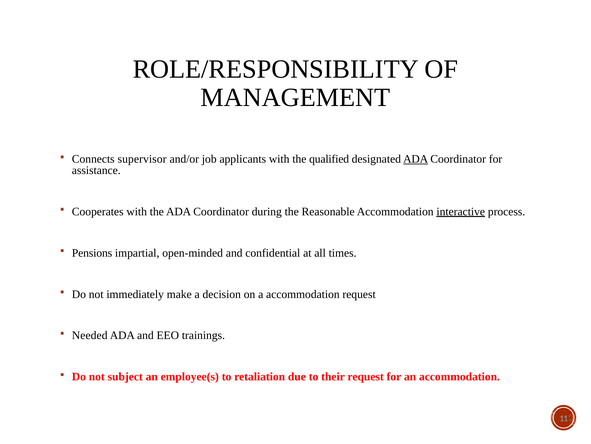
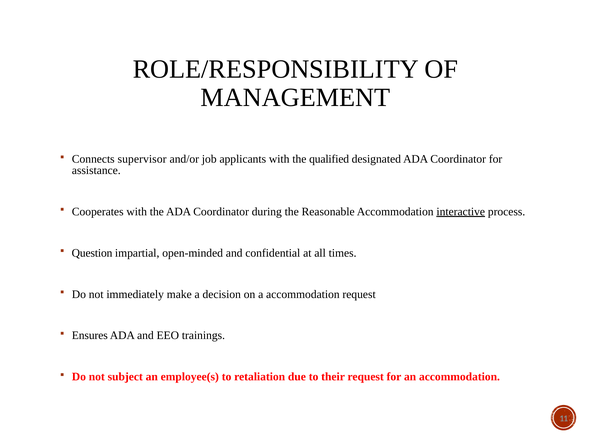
ADA at (416, 159) underline: present -> none
Pensions: Pensions -> Question
Needed: Needed -> Ensures
